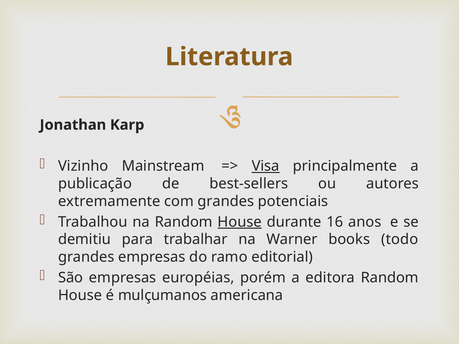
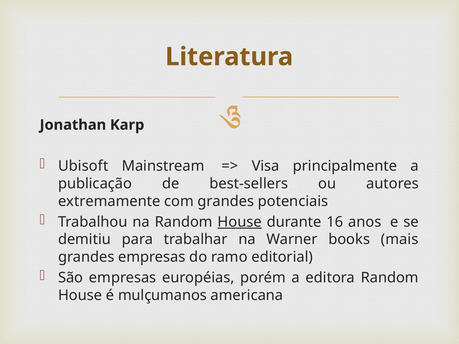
Vizinho: Vizinho -> Ubisoft
Visa underline: present -> none
todo: todo -> mais
